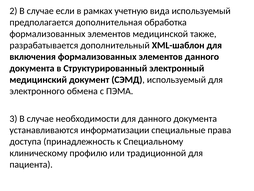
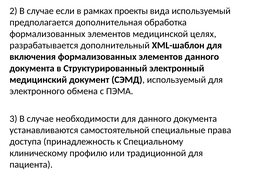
учетную: учетную -> проекты
также: также -> целях
информатизации: информатизации -> самостоятельной
